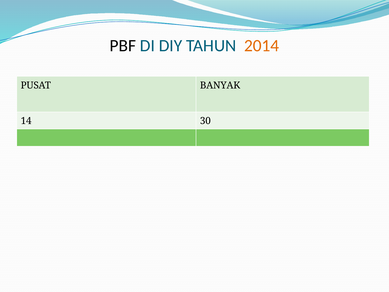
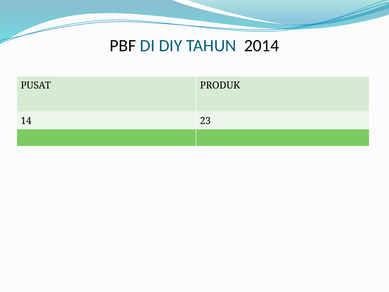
2014 colour: orange -> black
BANYAK: BANYAK -> PRODUK
30: 30 -> 23
